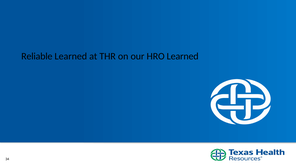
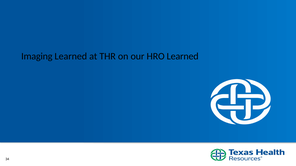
Reliable: Reliable -> Imaging
